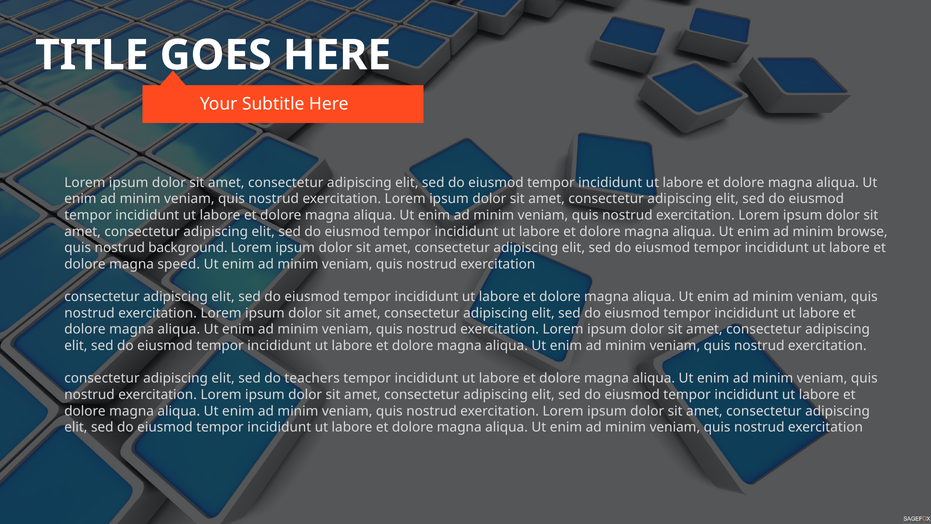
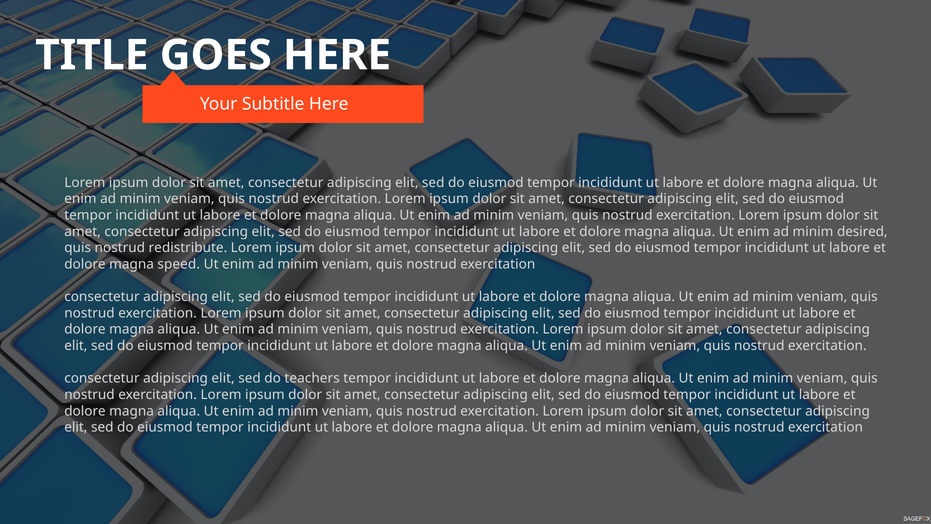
browse: browse -> desired
background: background -> redistribute
